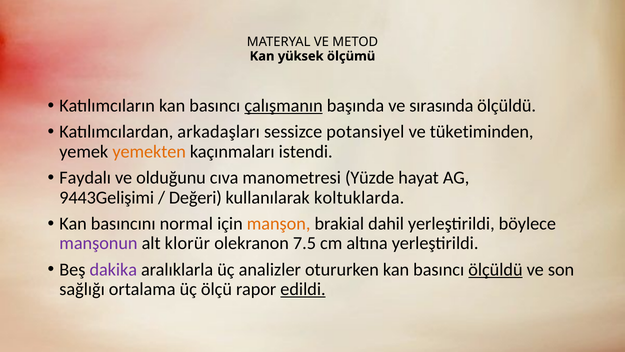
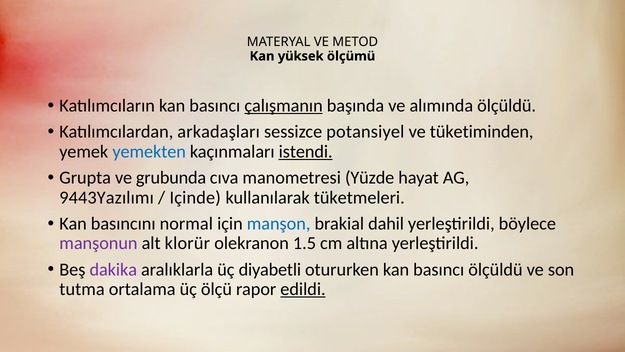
sırasında: sırasında -> alımında
yemekten colour: orange -> blue
istendi underline: none -> present
Faydalı: Faydalı -> Grupta
olduğunu: olduğunu -> grubunda
9443Gelişimi: 9443Gelişimi -> 9443Yazılımı
Değeri: Değeri -> Içinde
koltuklarda: koltuklarda -> tüketmeleri
manşon colour: orange -> blue
7.5: 7.5 -> 1.5
analizler: analizler -> diyabetli
ölçüldü at (495, 269) underline: present -> none
sağlığı: sağlığı -> tutma
